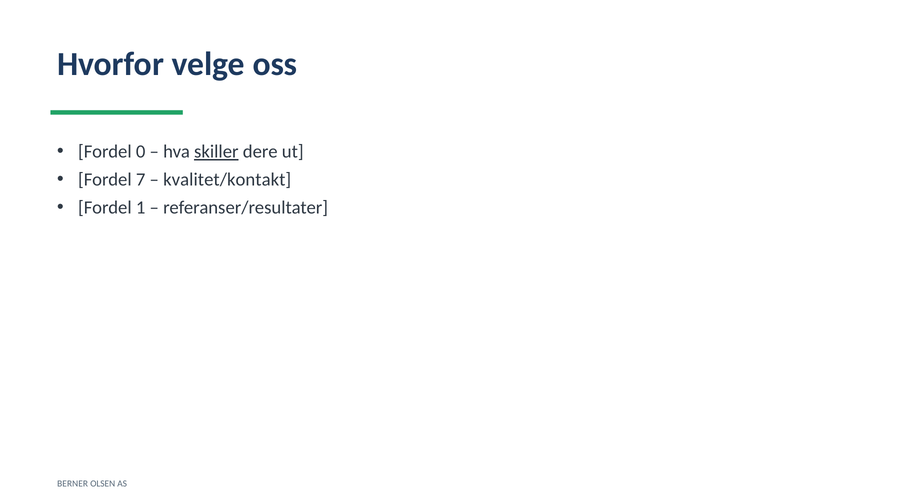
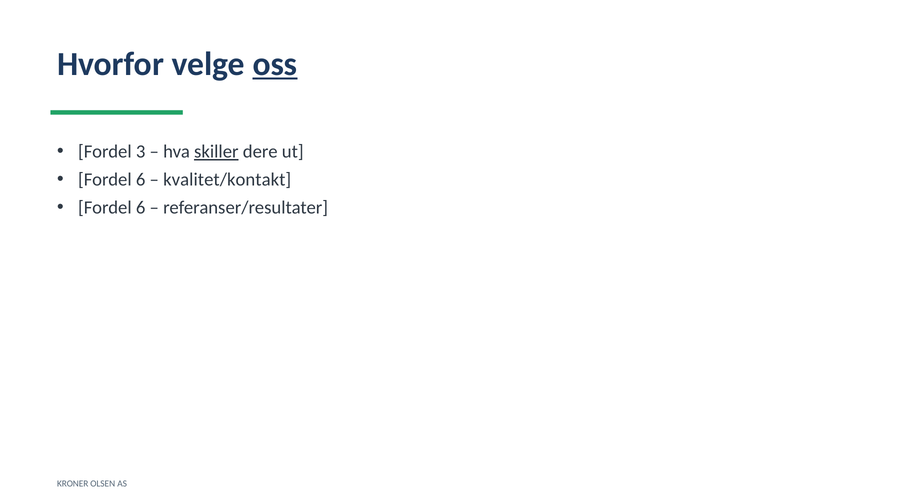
oss underline: none -> present
0: 0 -> 3
7 at (141, 180): 7 -> 6
1 at (141, 208): 1 -> 6
BERNER: BERNER -> KRONER
